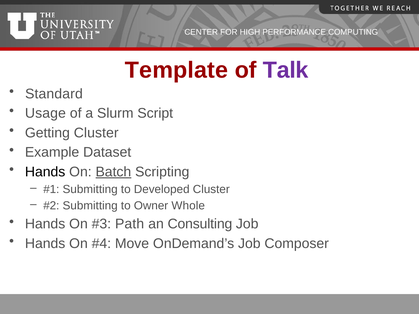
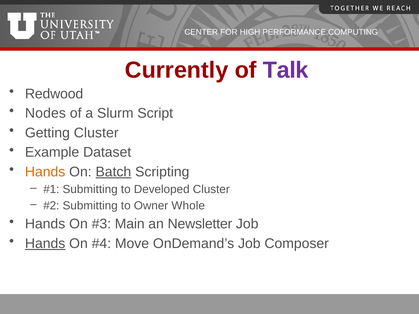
Template: Template -> Currently
Standard: Standard -> Redwood
Usage: Usage -> Nodes
Hands at (45, 172) colour: black -> orange
Path: Path -> Main
Consulting: Consulting -> Newsletter
Hands at (45, 244) underline: none -> present
